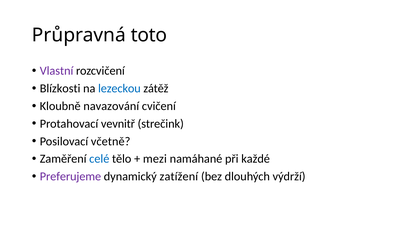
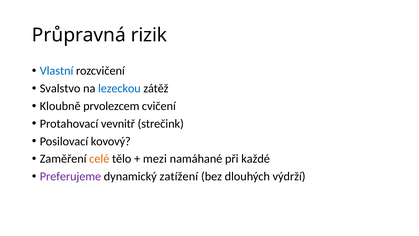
toto: toto -> rizik
Vlastní colour: purple -> blue
Blízkosti: Blízkosti -> Svalstvo
navazování: navazování -> prvolezcem
včetně: včetně -> kovový
celé colour: blue -> orange
